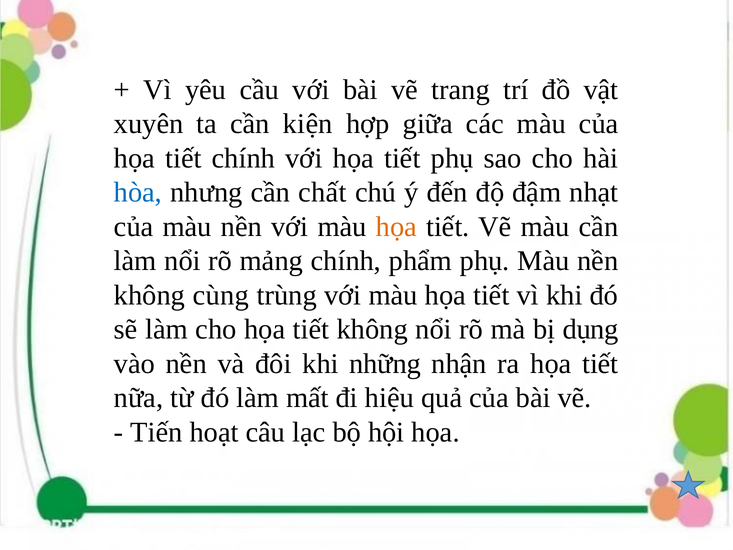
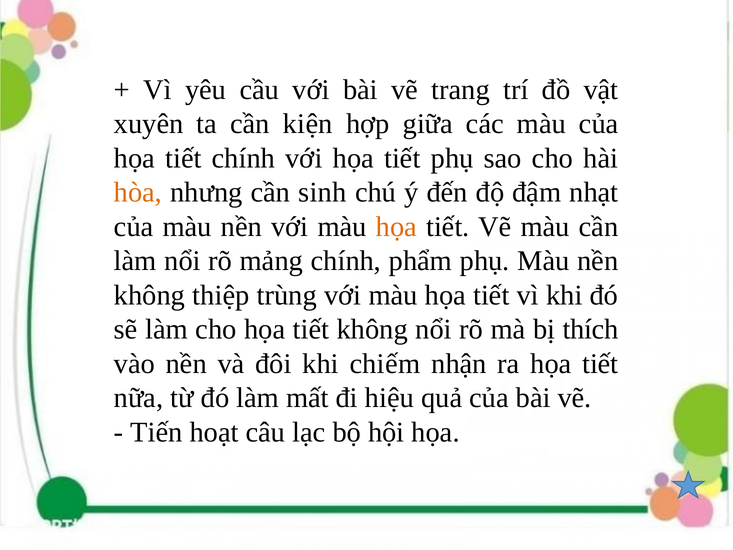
hòa colour: blue -> orange
chất: chất -> sinh
cùng: cùng -> thiệp
dụng: dụng -> thích
những: những -> chiếm
